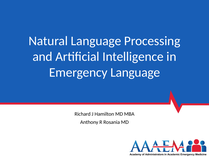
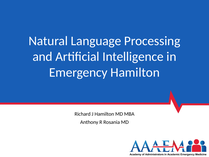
Emergency Language: Language -> Hamilton
